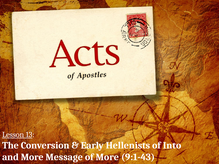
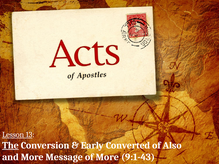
The underline: none -> present
Hellenists: Hellenists -> Converted
Into: Into -> Also
